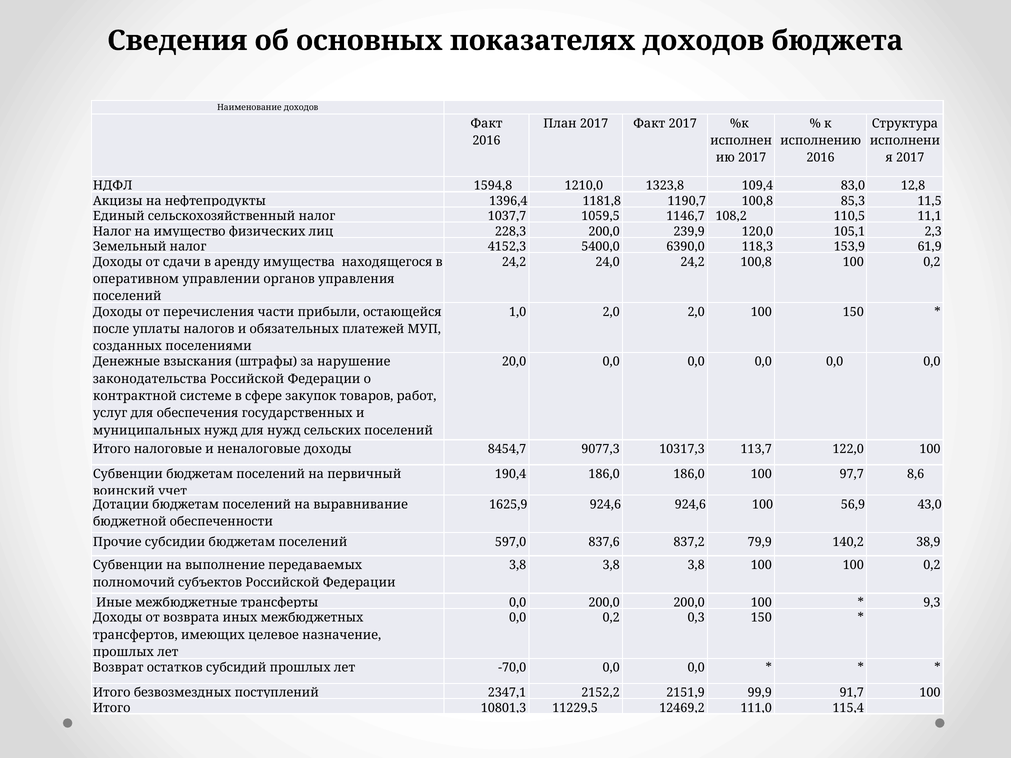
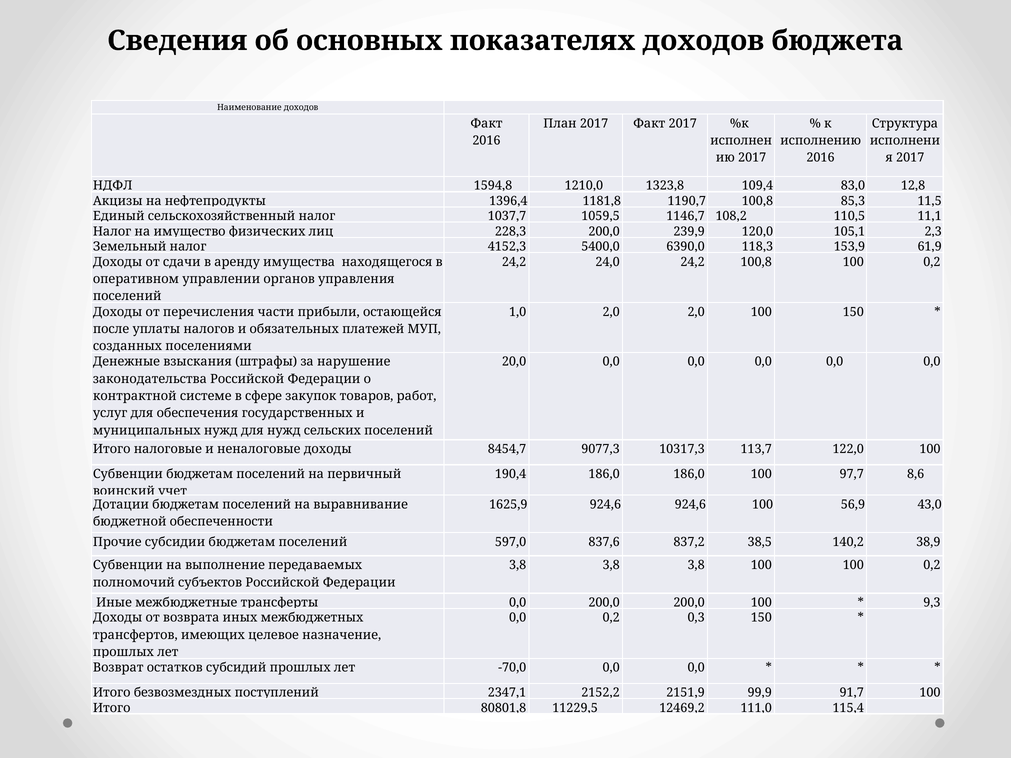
79,9: 79,9 -> 38,5
10801,3: 10801,3 -> 80801,8
